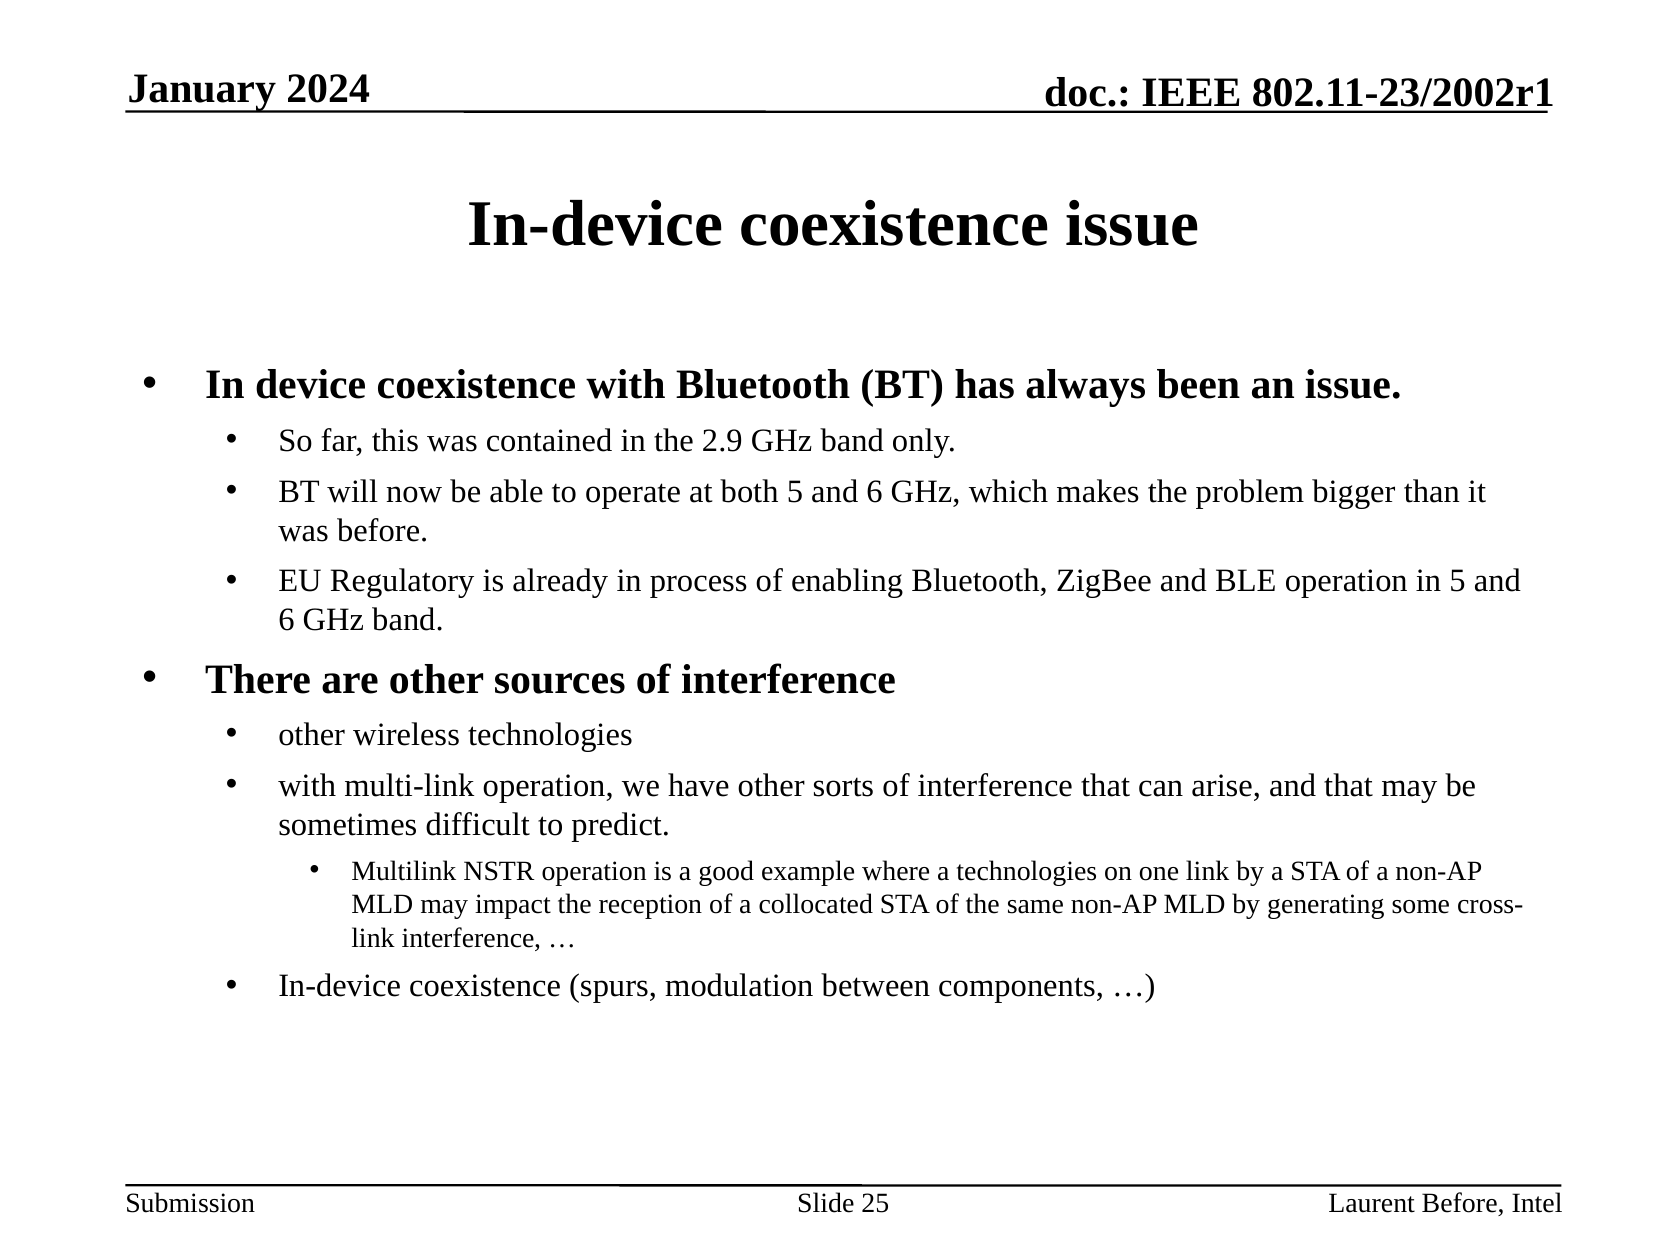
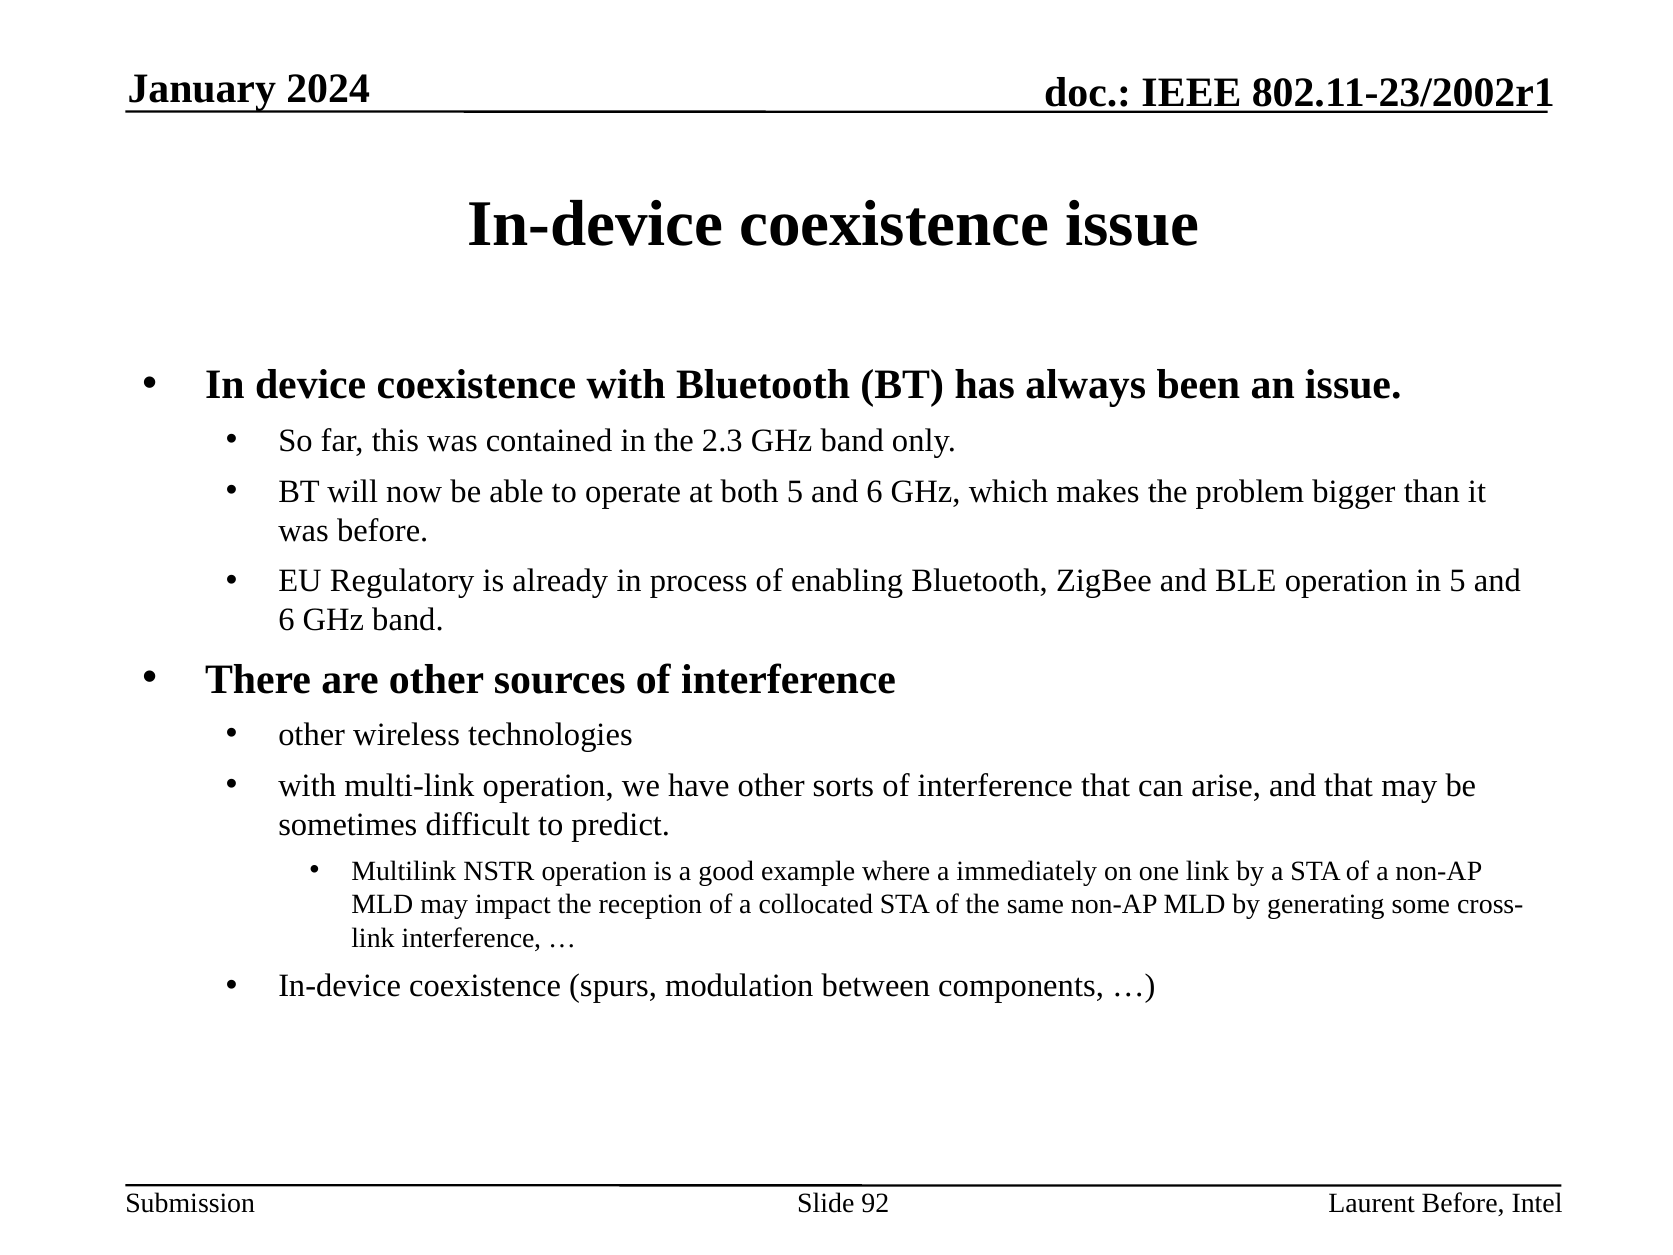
2.9: 2.9 -> 2.3
a technologies: technologies -> immediately
25: 25 -> 92
